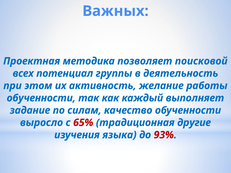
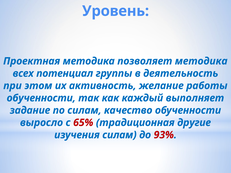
Важных: Важных -> Уровень
позволяет поисковой: поисковой -> методика
изучения языка: языка -> силам
